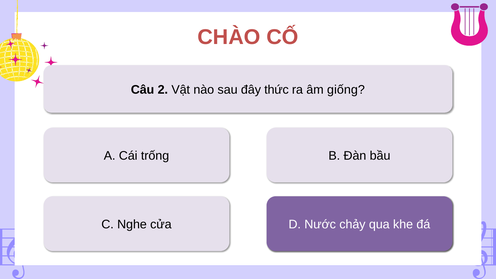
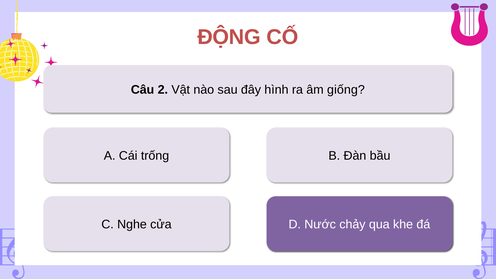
CHÀO: CHÀO -> ĐỘNG
thức: thức -> hình
